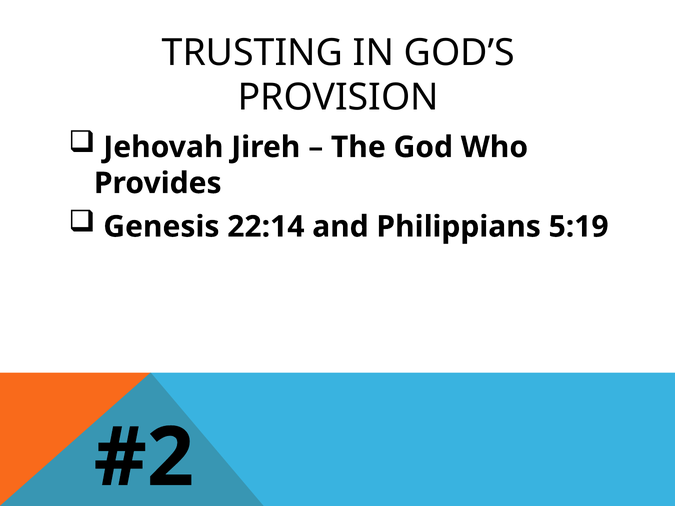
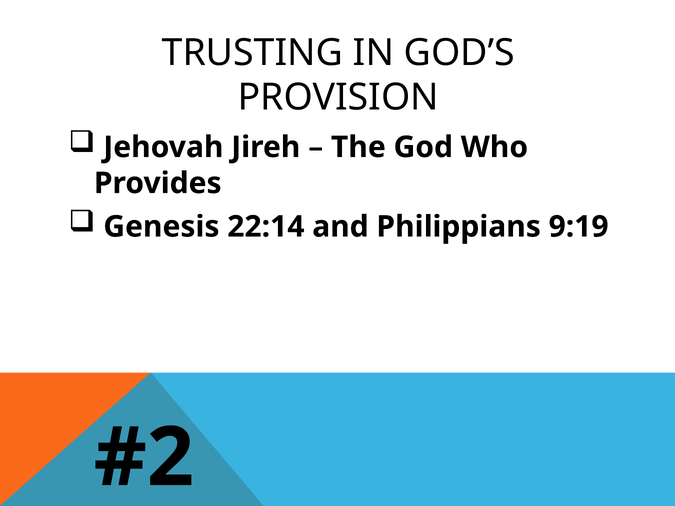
5:19: 5:19 -> 9:19
